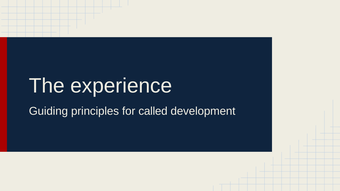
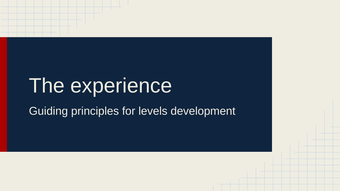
called: called -> levels
